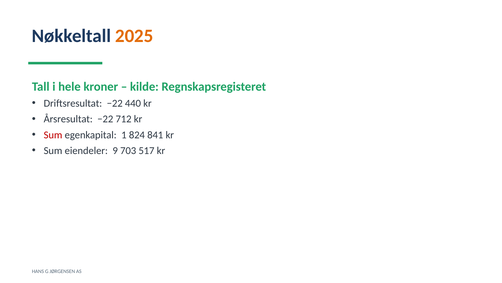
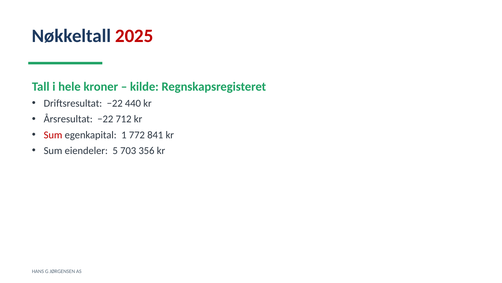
2025 colour: orange -> red
824: 824 -> 772
9: 9 -> 5
517: 517 -> 356
